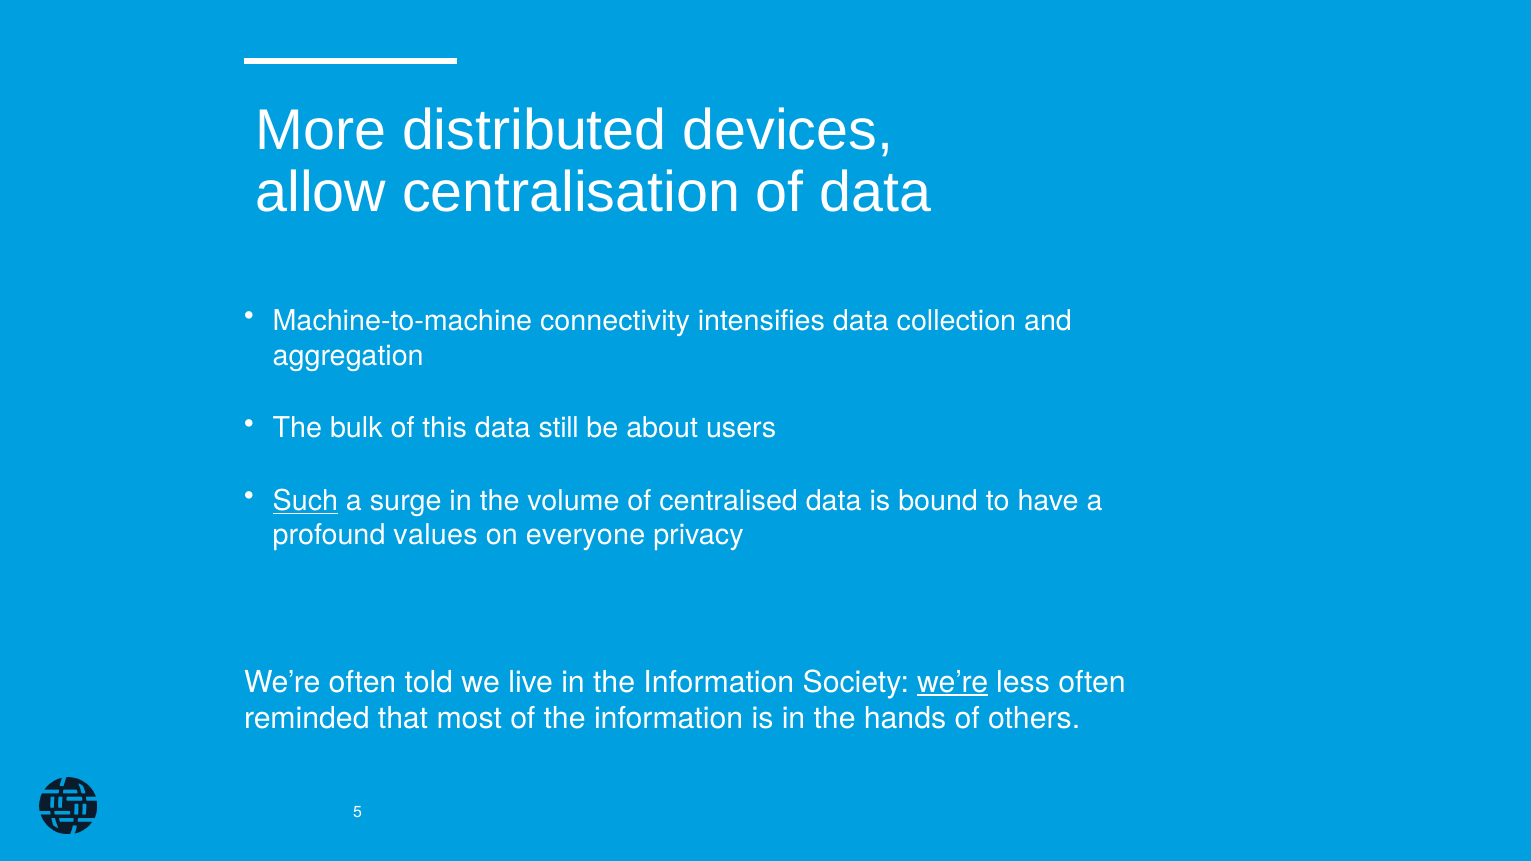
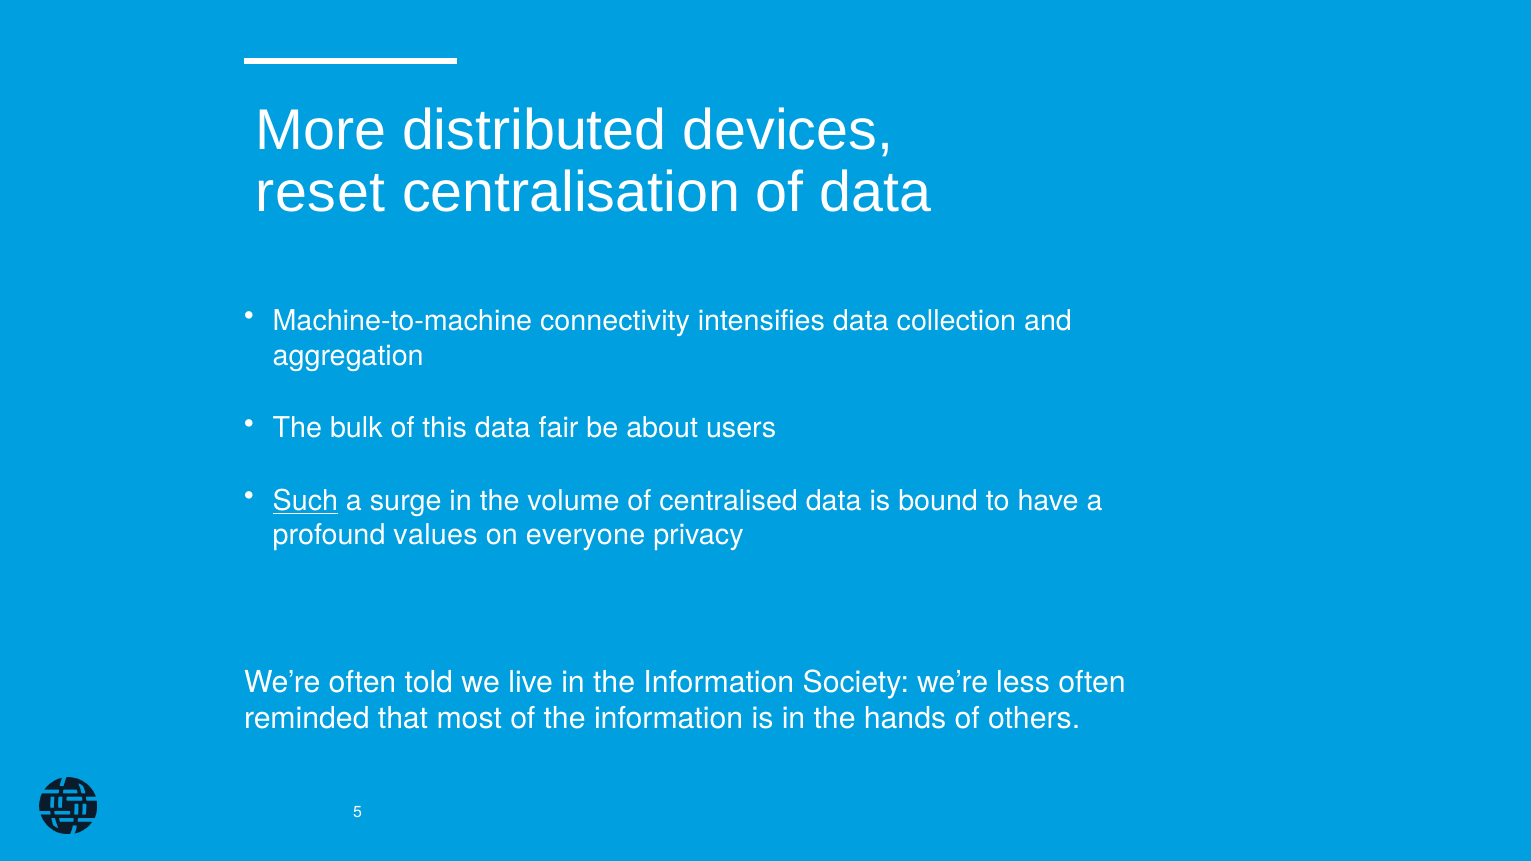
allow: allow -> reset
still: still -> fair
we’re at (953, 682) underline: present -> none
